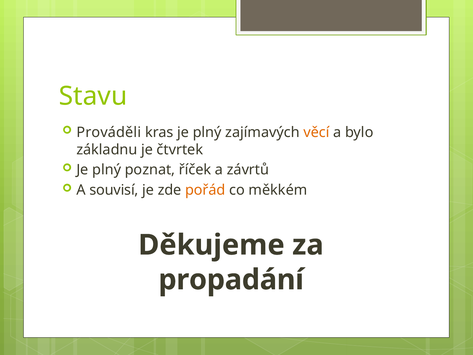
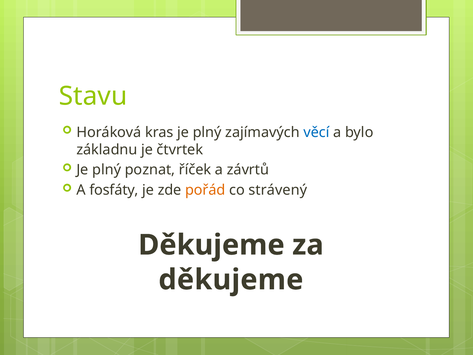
Prováděli: Prováděli -> Horáková
věcí colour: orange -> blue
souvisí: souvisí -> fosfáty
měkkém: měkkém -> strávený
propadání at (231, 280): propadání -> děkujeme
